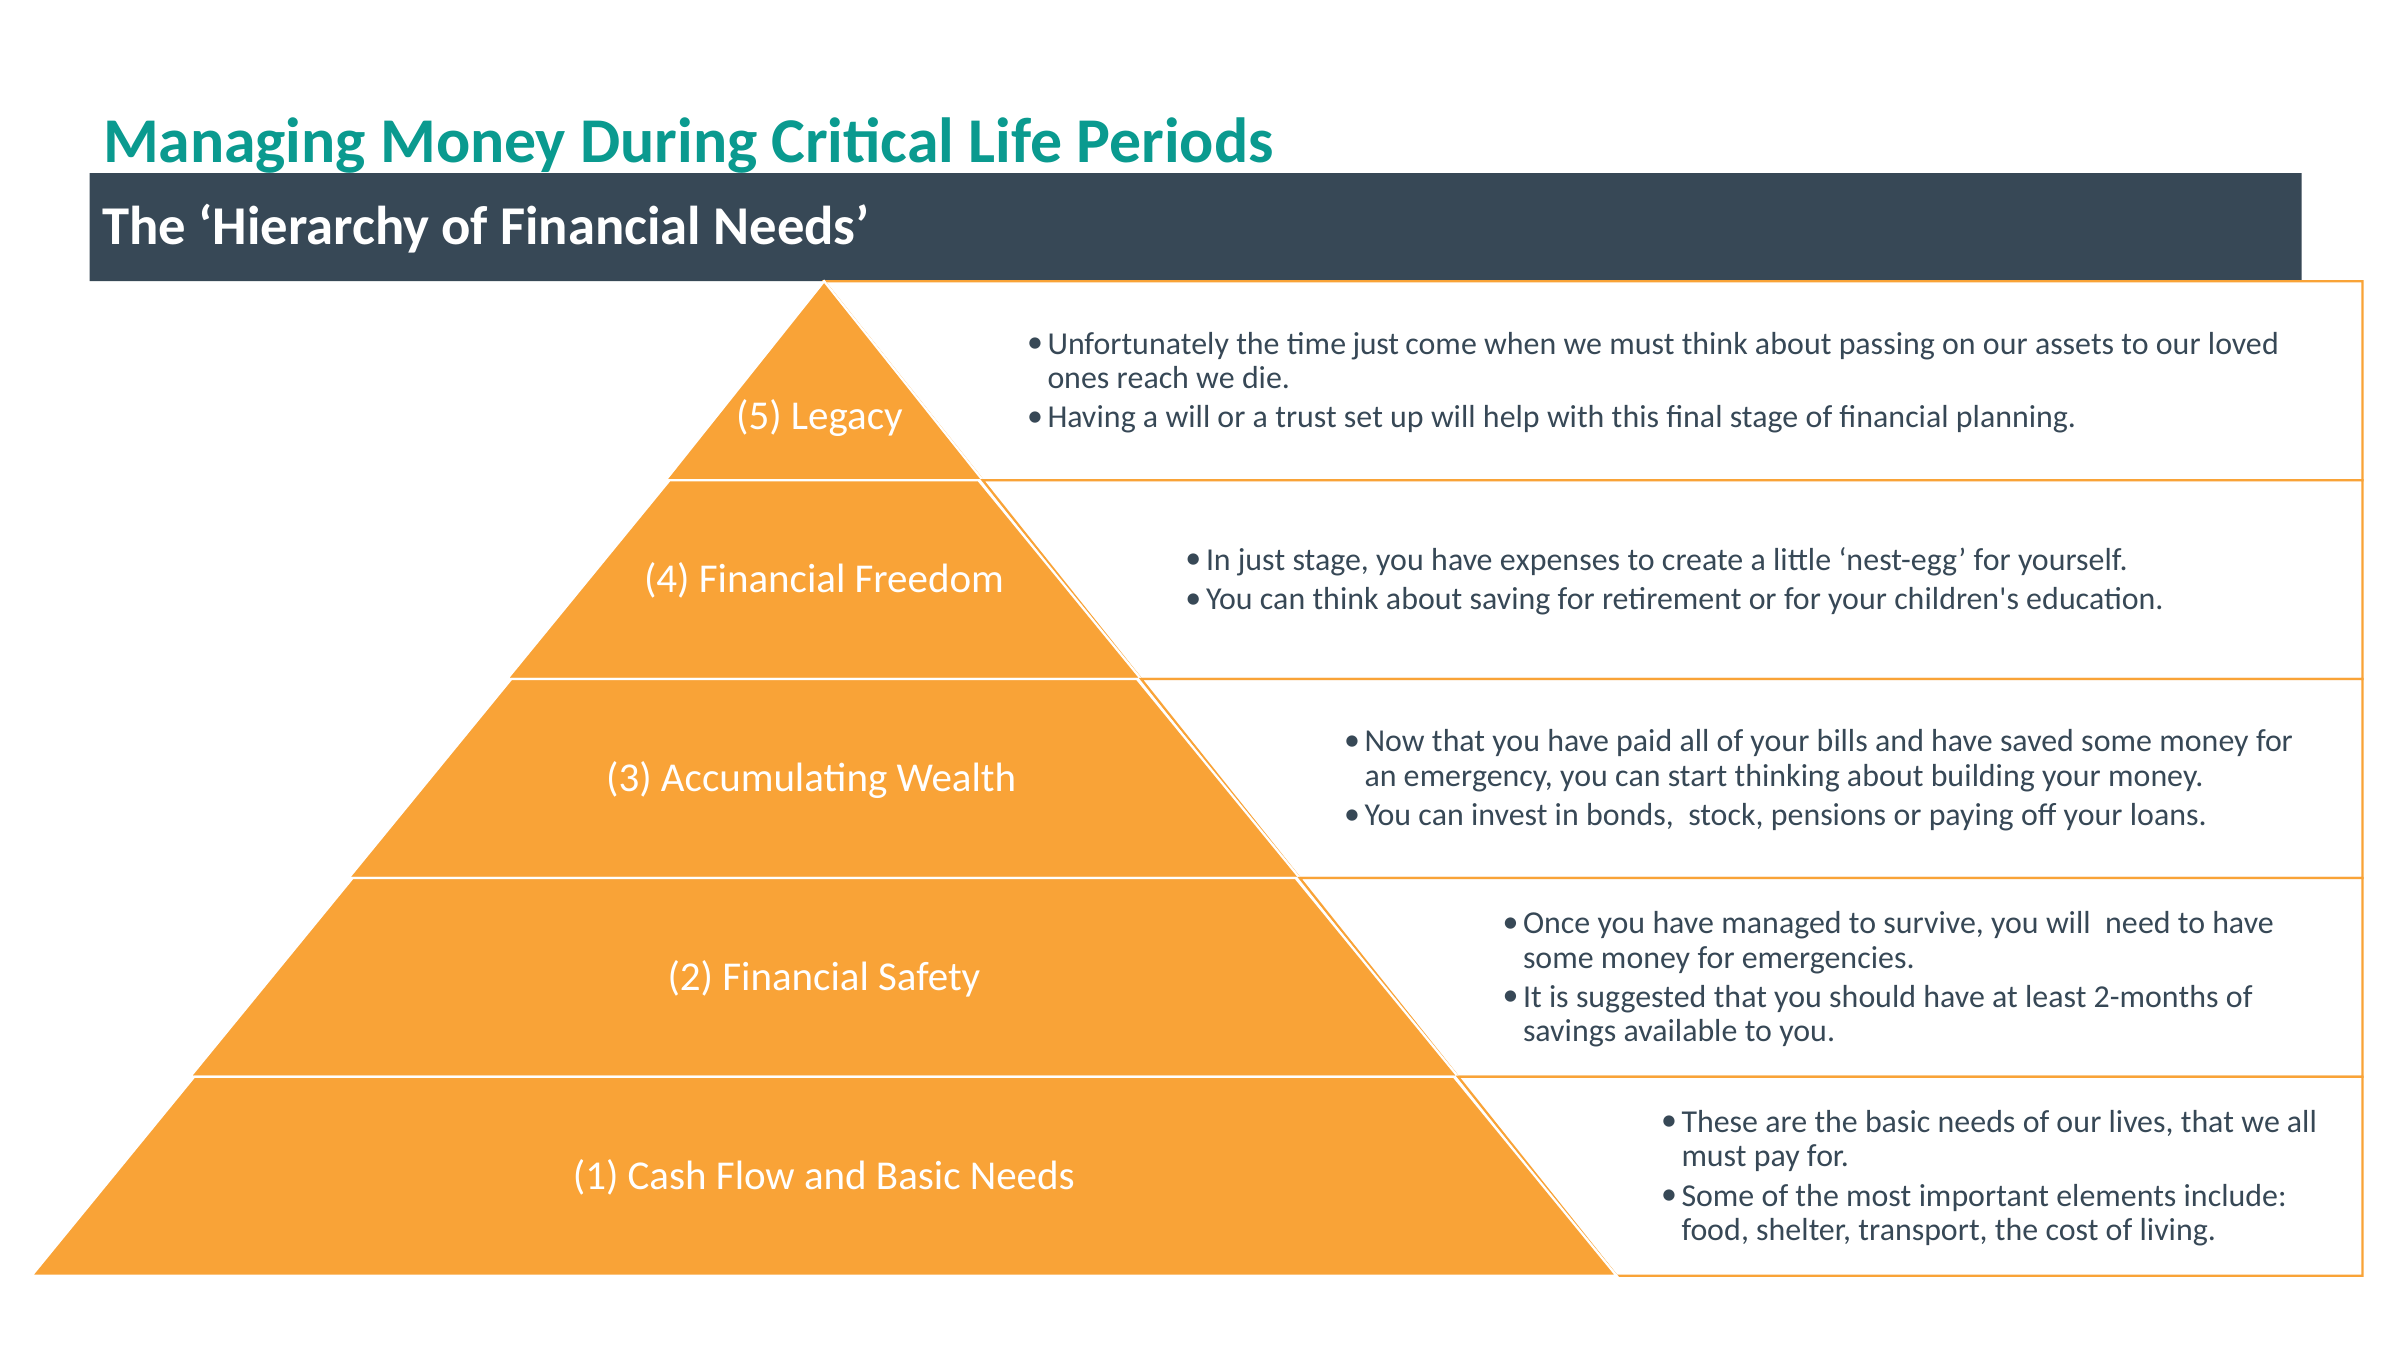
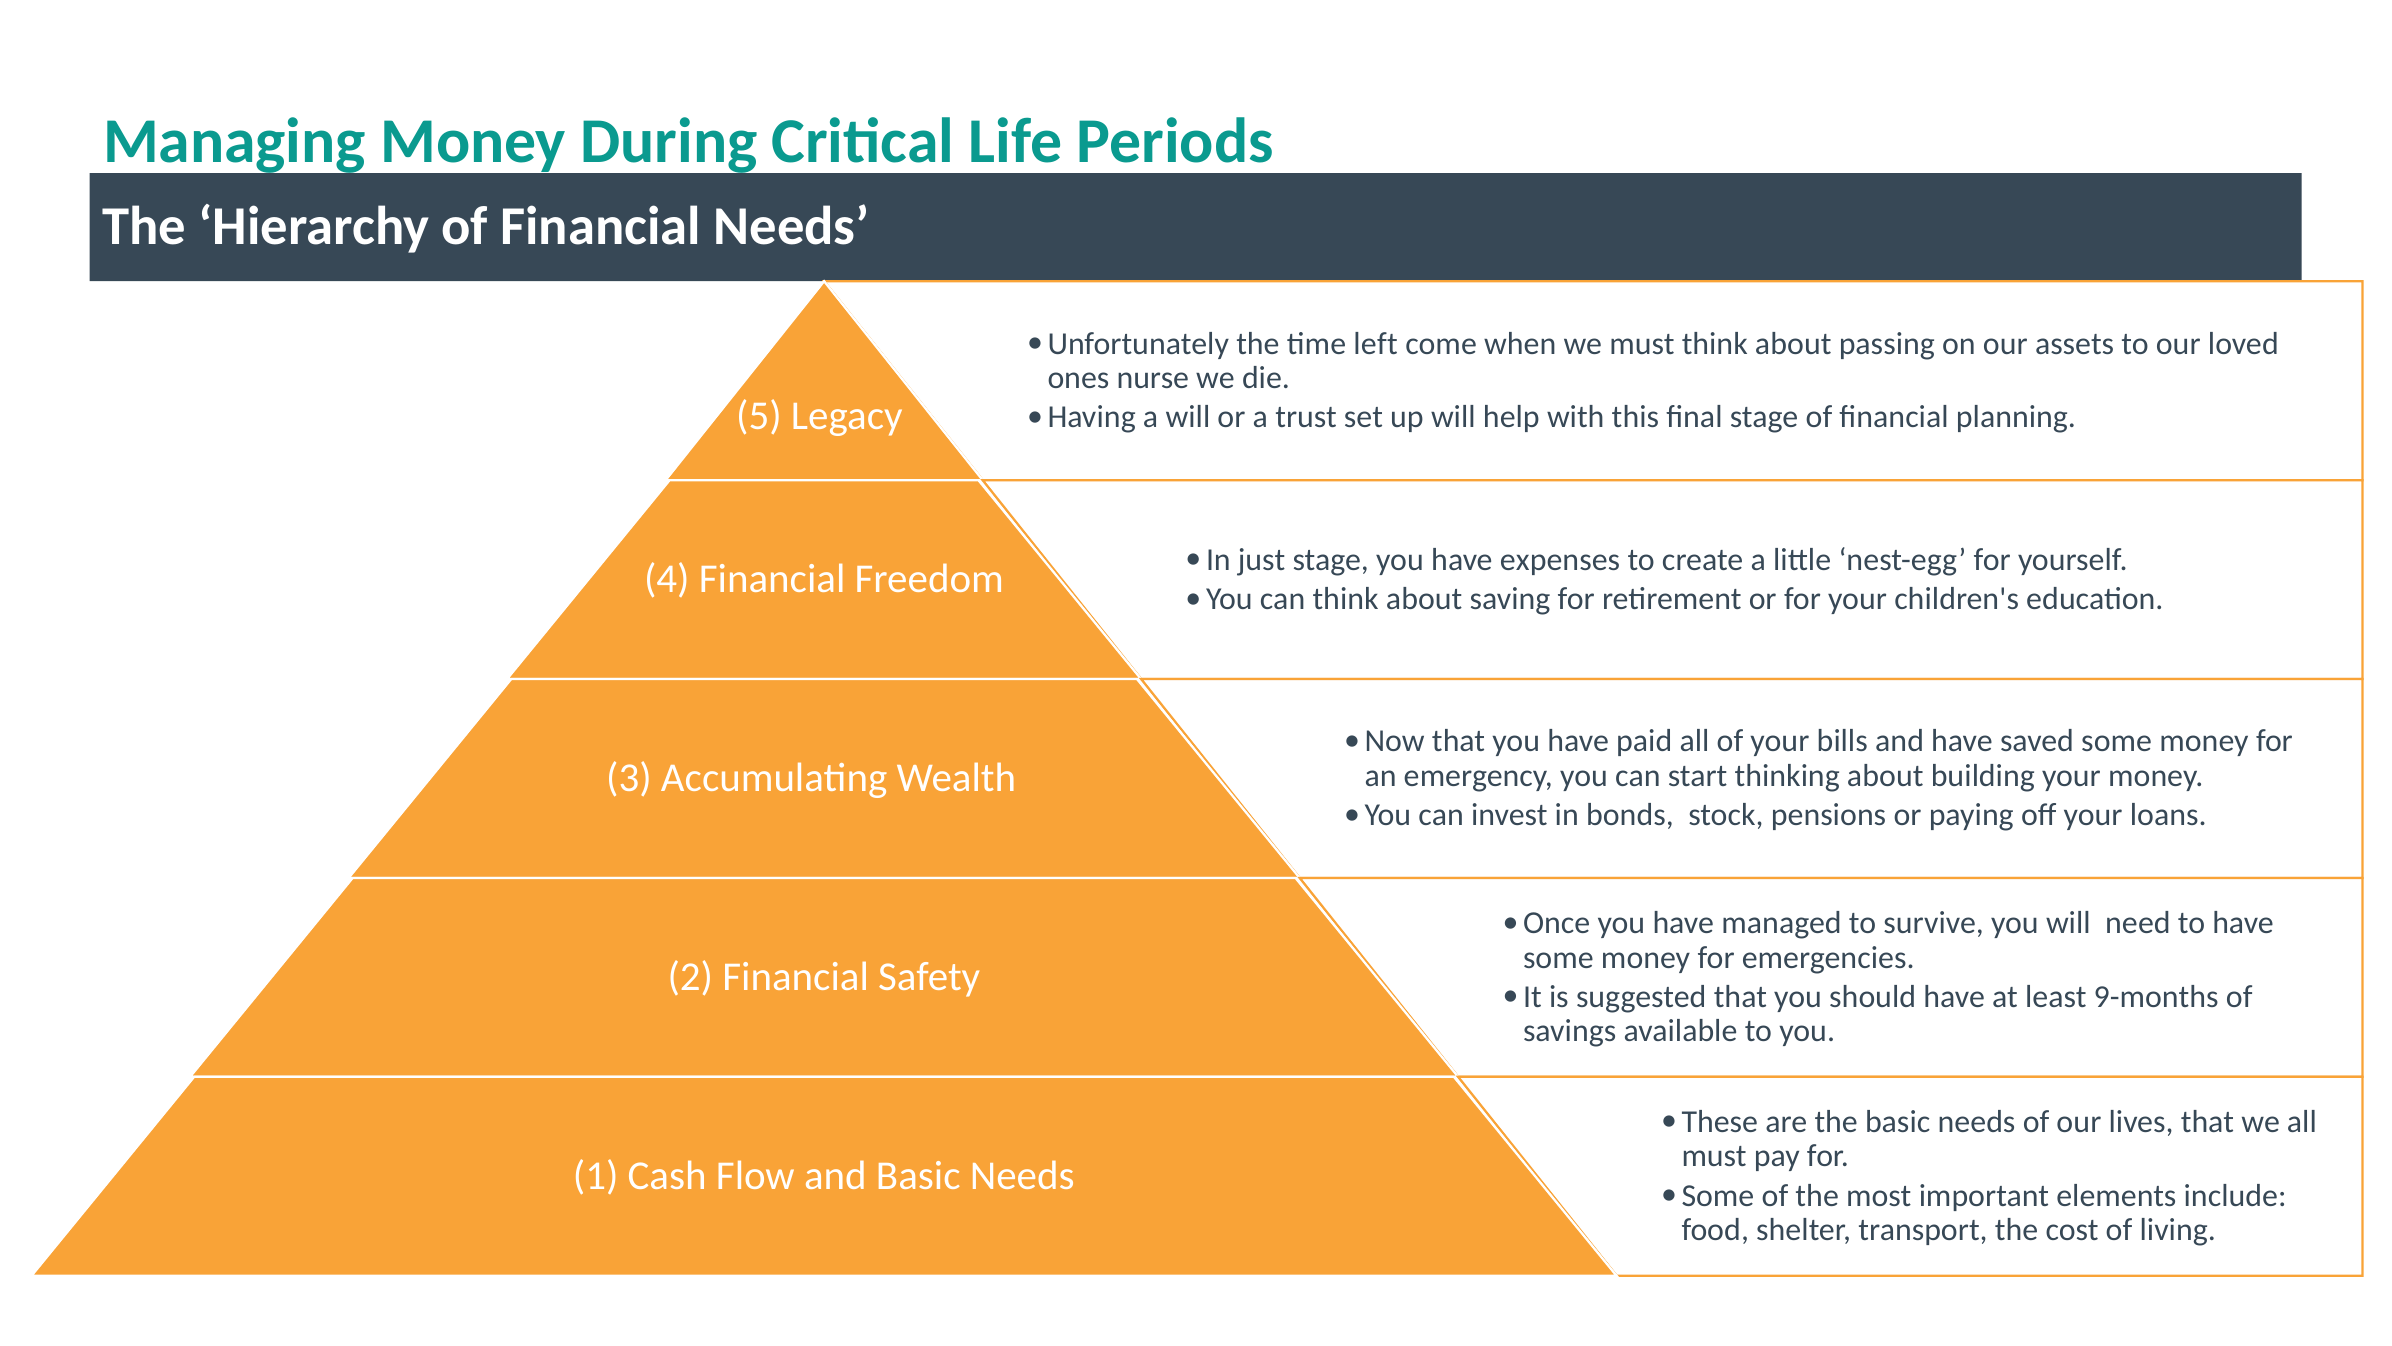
time just: just -> left
reach: reach -> nurse
2-months: 2-months -> 9-months
